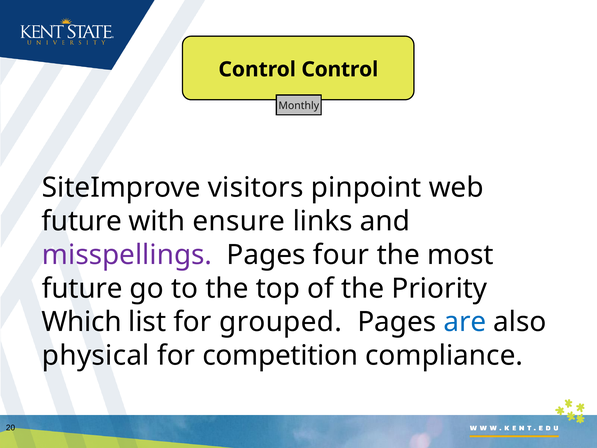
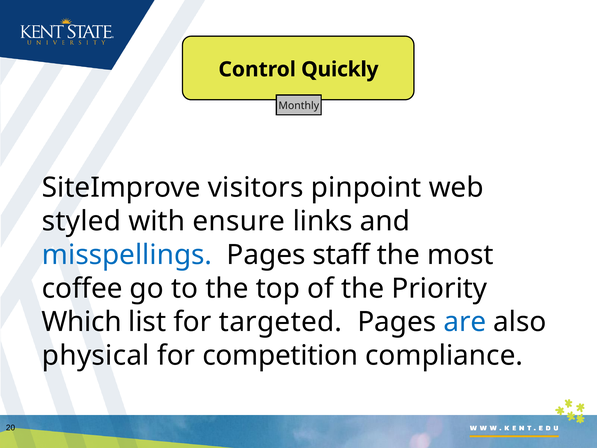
Control Control: Control -> Quickly
future at (82, 221): future -> styled
misspellings colour: purple -> blue
four: four -> staff
future at (82, 288): future -> coffee
grouped: grouped -> targeted
